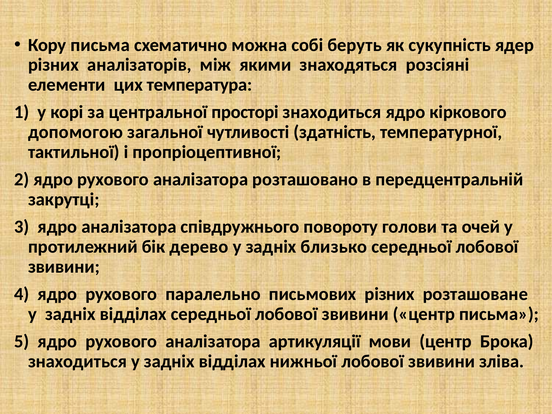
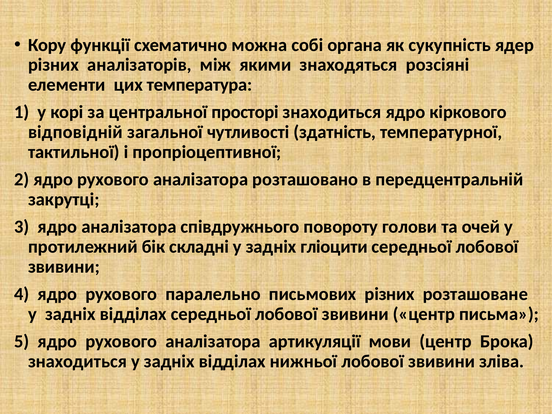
Кору письма: письма -> функції
беруть: беруть -> органа
допомогою: допомогою -> відповідній
дерево: дерево -> складні
близько: близько -> гліоцити
